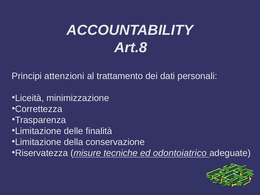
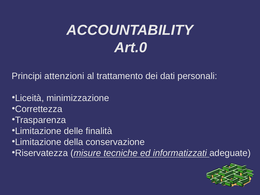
Art.8: Art.8 -> Art.0
odontoiatrico: odontoiatrico -> informatizzati
